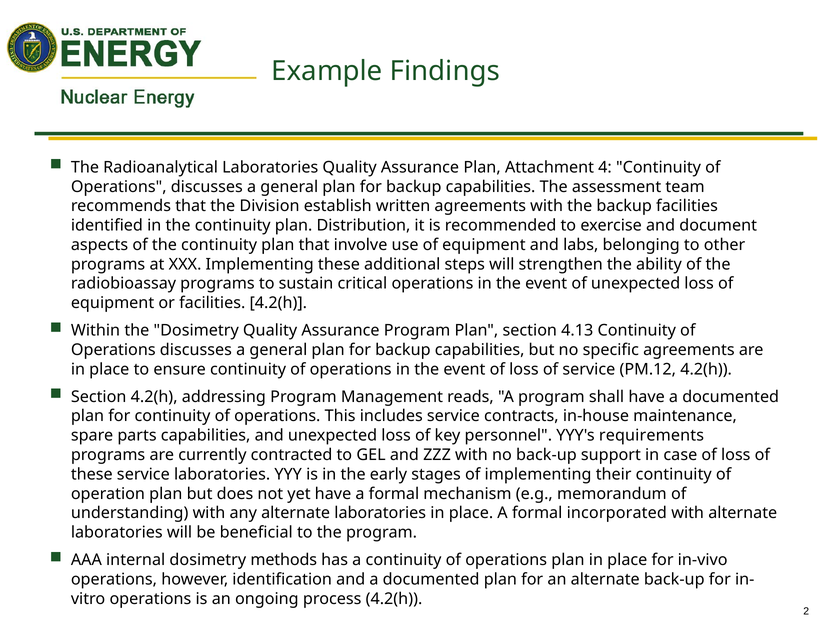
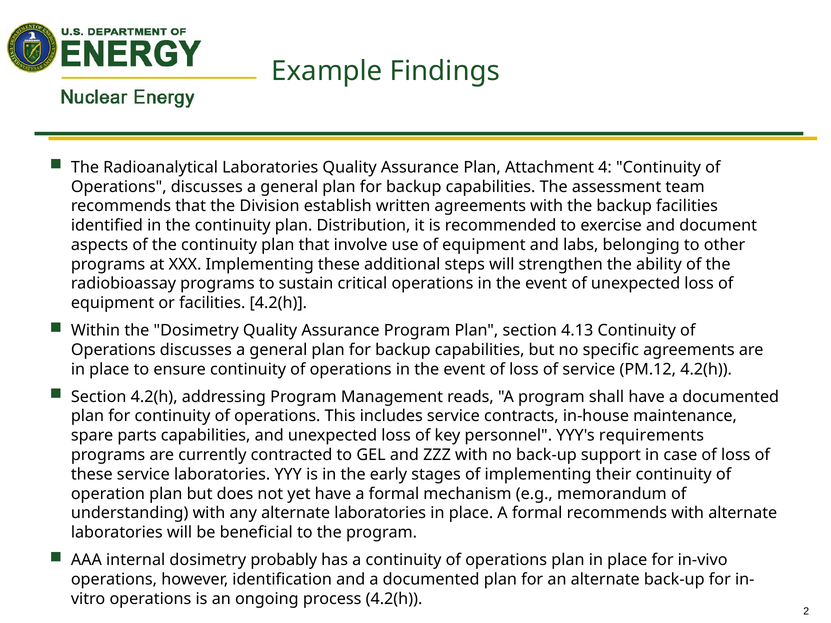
formal incorporated: incorporated -> recommends
methods: methods -> probably
